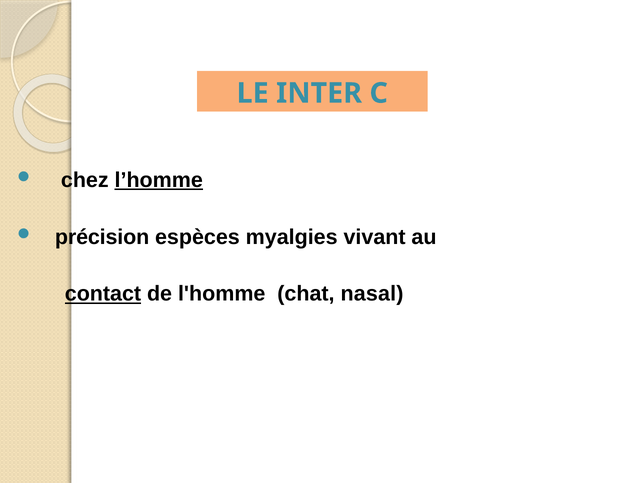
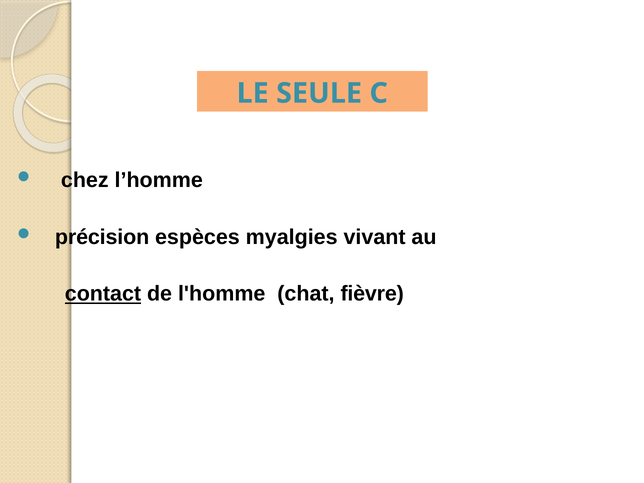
INTER: INTER -> SEULE
l’homme underline: present -> none
nasal: nasal -> fièvre
